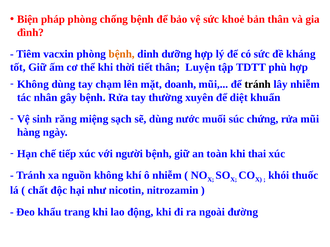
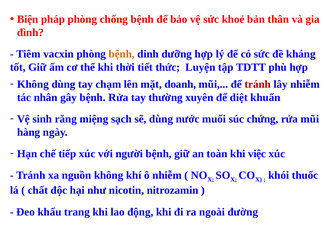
tiết thân: thân -> thức
tránh at (258, 84) colour: black -> red
thai: thai -> việc
